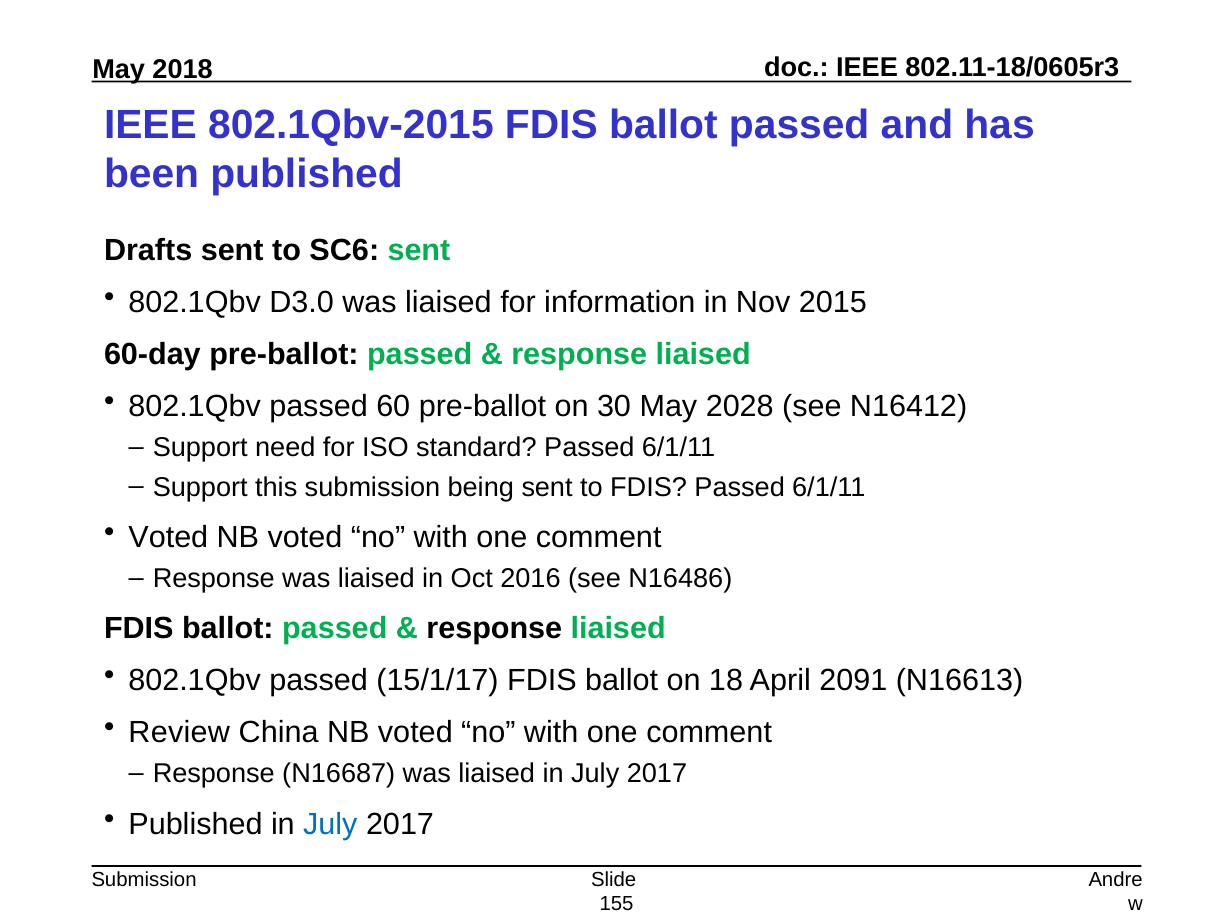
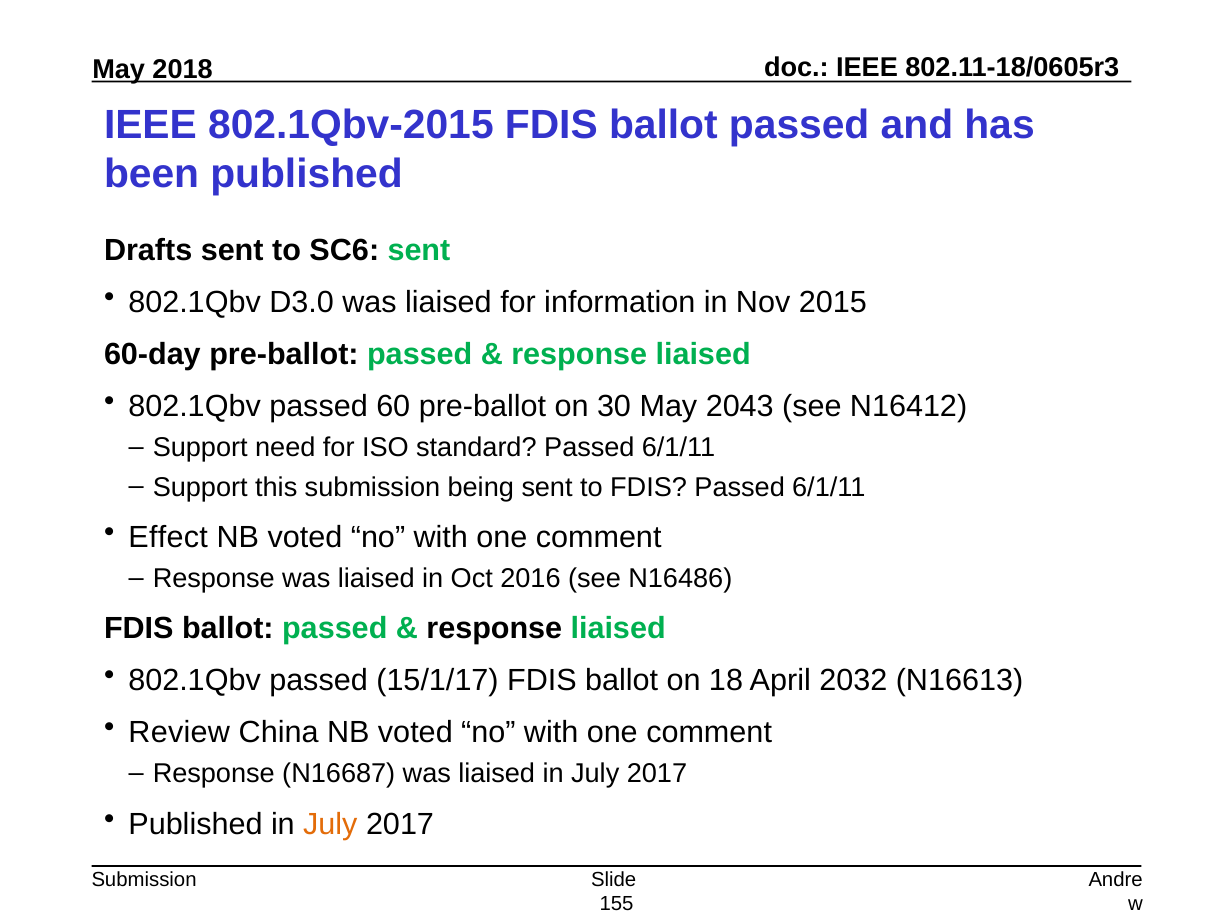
2028: 2028 -> 2043
Voted at (168, 538): Voted -> Effect
2091: 2091 -> 2032
July at (330, 824) colour: blue -> orange
